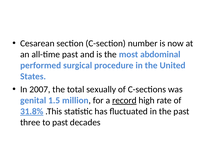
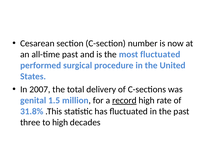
most abdominal: abdominal -> fluctuated
sexually: sexually -> delivery
31.8% underline: present -> none
to past: past -> high
